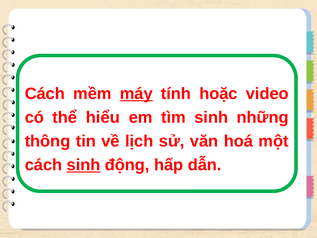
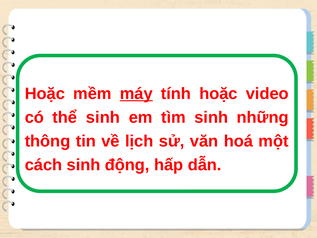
Cách at (45, 94): Cách -> Hoặc
thể hiểu: hiểu -> sinh
sinh at (84, 165) underline: present -> none
